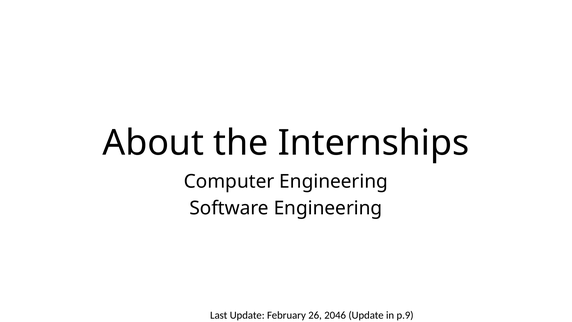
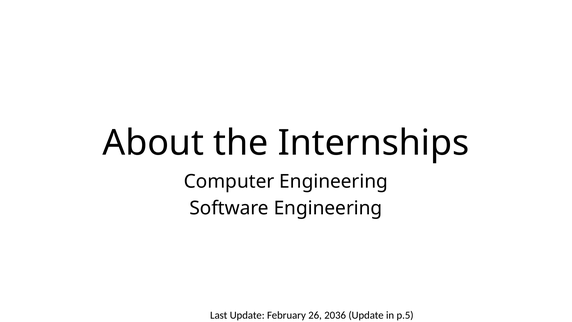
2046: 2046 -> 2036
p.9: p.9 -> p.5
